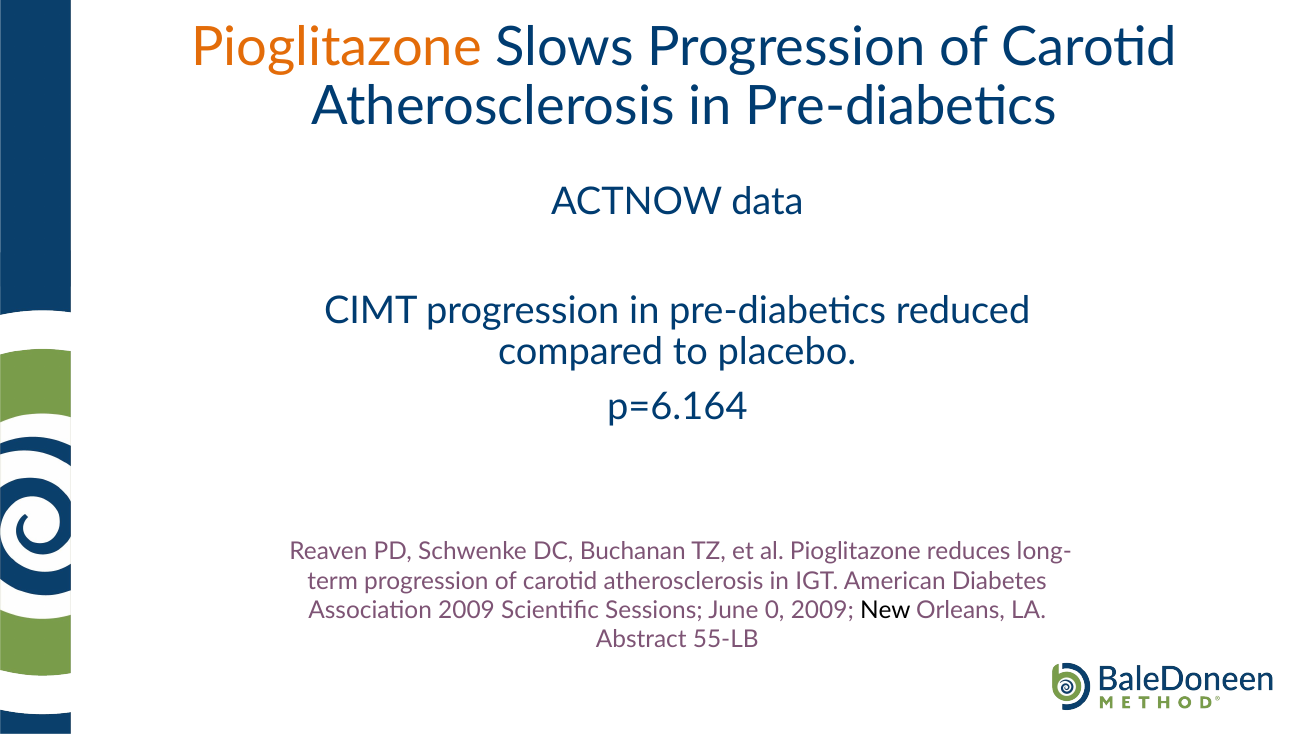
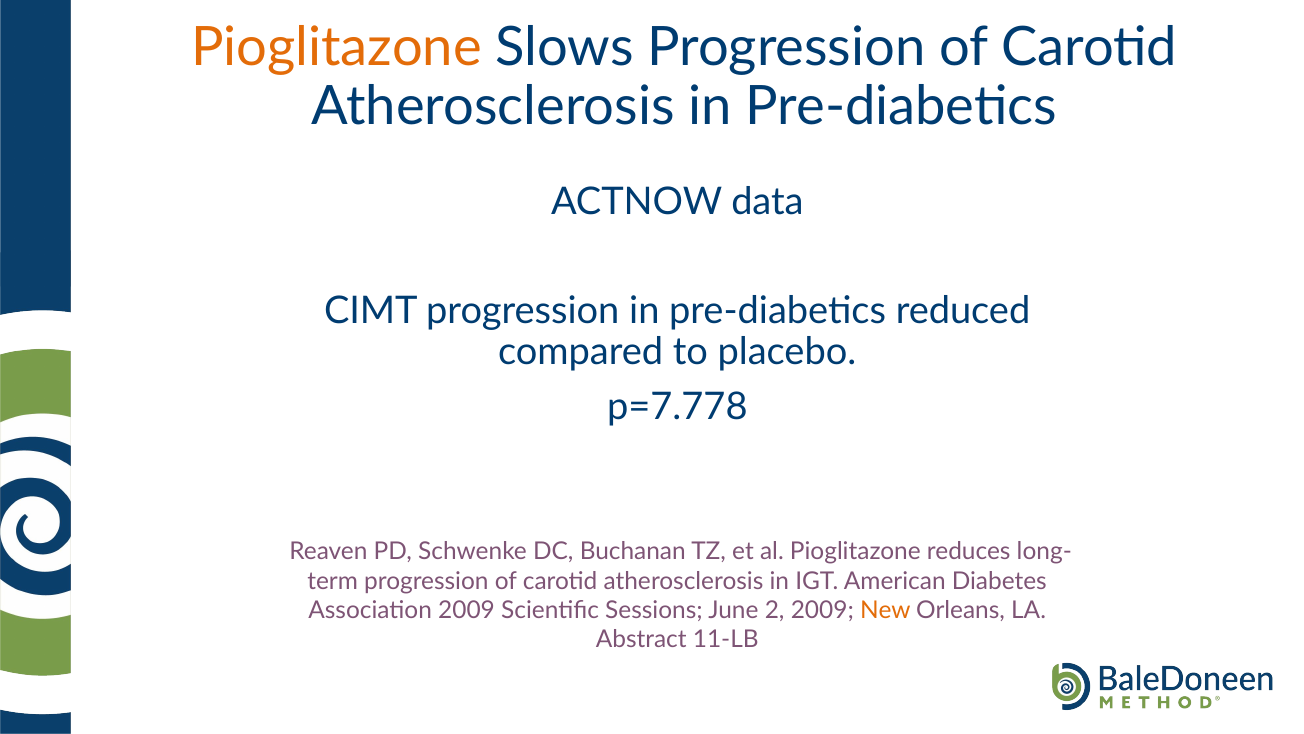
p=6.164: p=6.164 -> p=7.778
0: 0 -> 2
New colour: black -> orange
55-LB: 55-LB -> 11-LB
